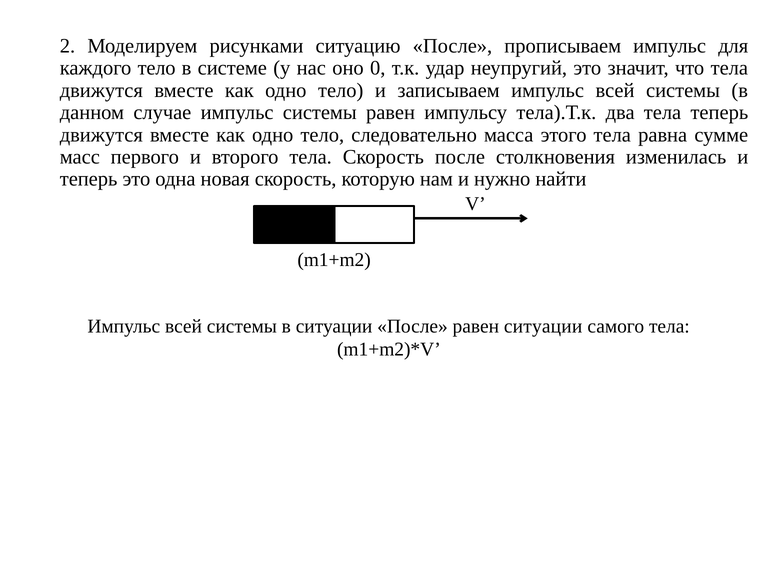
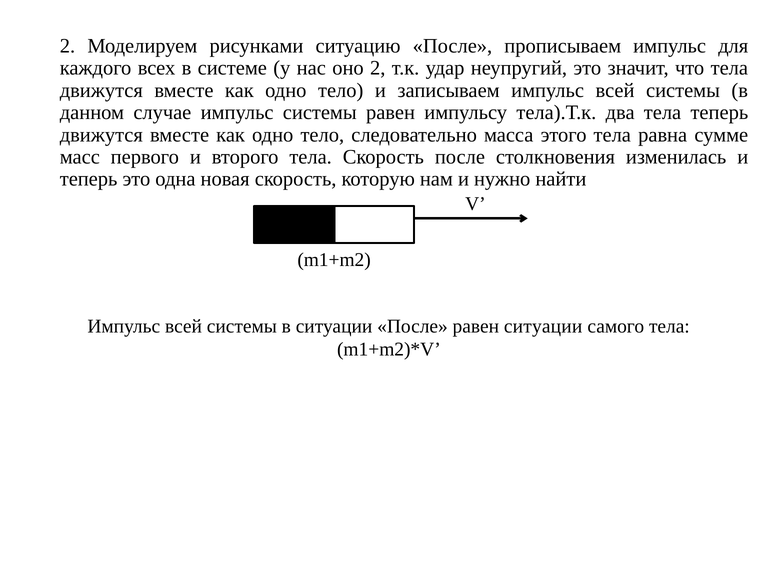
каждого тело: тело -> всех
оно 0: 0 -> 2
